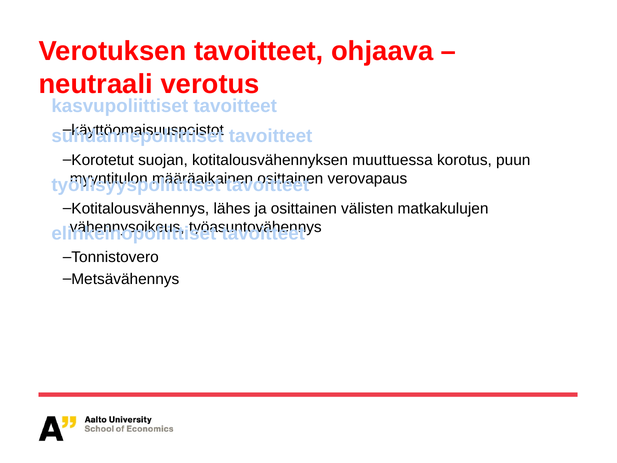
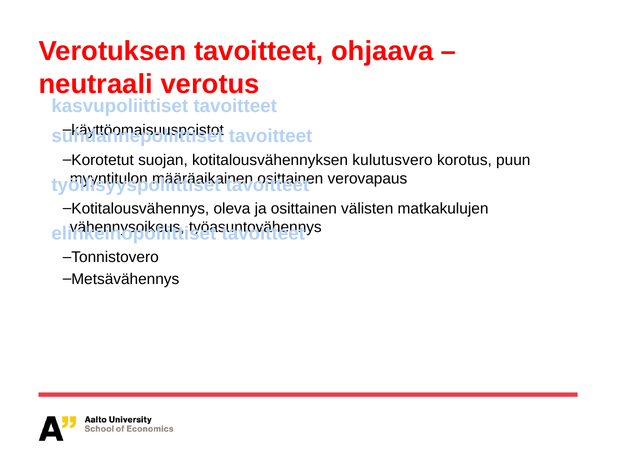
muuttuessa: muuttuessa -> kulutusvero
lähes: lähes -> oleva
